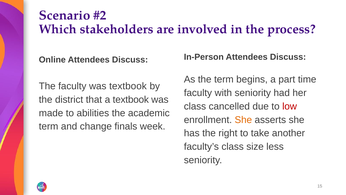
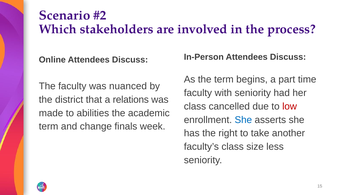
was textbook: textbook -> nuanced
a textbook: textbook -> relations
She at (243, 120) colour: orange -> blue
